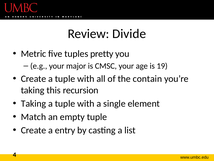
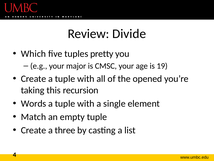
Metric: Metric -> Which
contain: contain -> opened
Taking at (33, 103): Taking -> Words
entry: entry -> three
